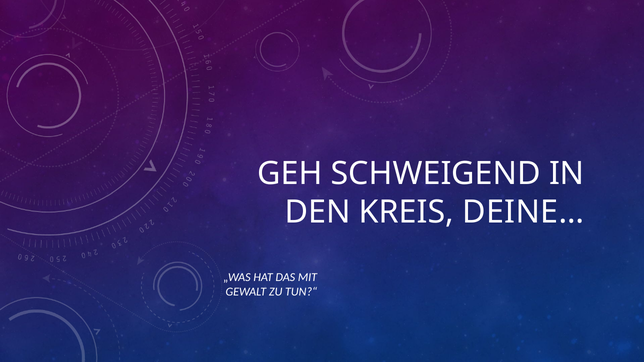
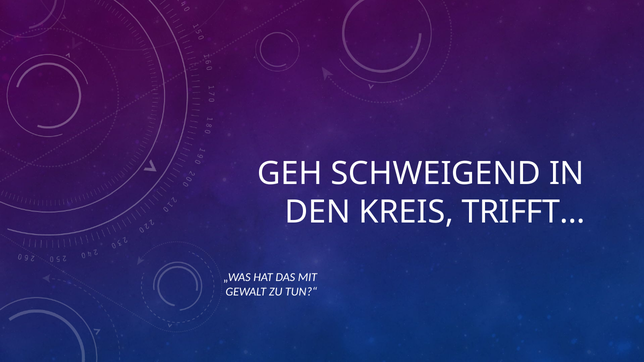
DEINE…: DEINE… -> TRIFFT…
